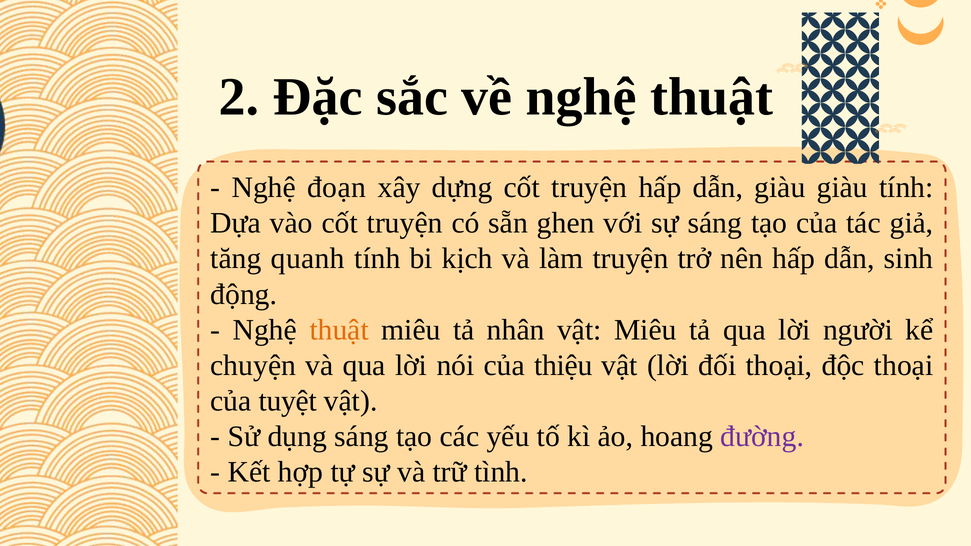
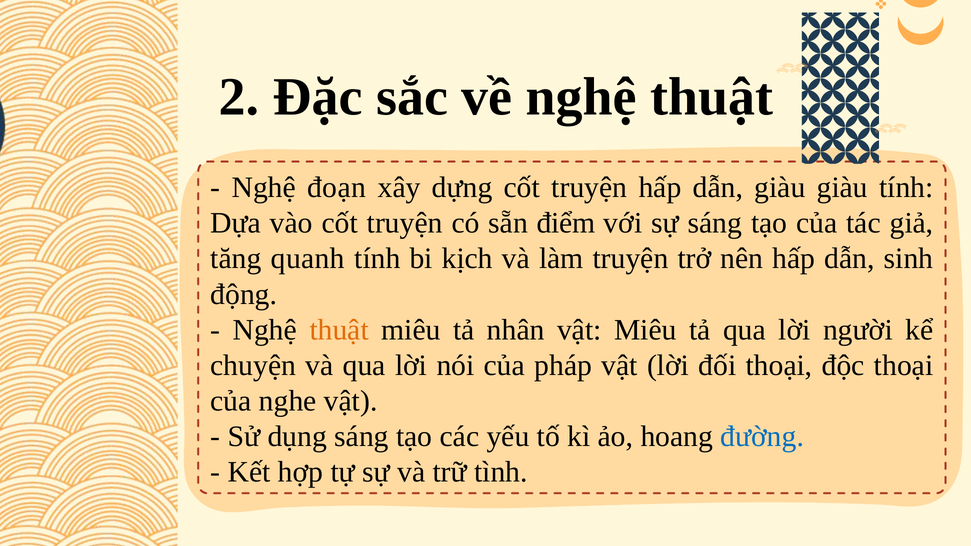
ghen: ghen -> điểm
thiệu: thiệu -> pháp
tuyệt: tuyệt -> nghe
đường colour: purple -> blue
